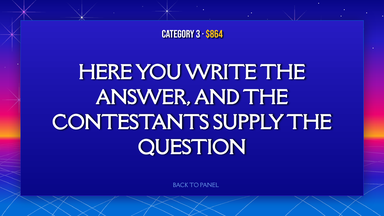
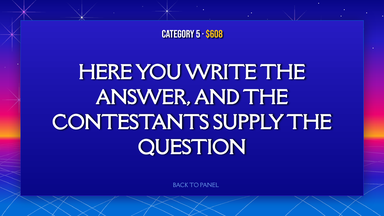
3: 3 -> 5
$864: $864 -> $608
